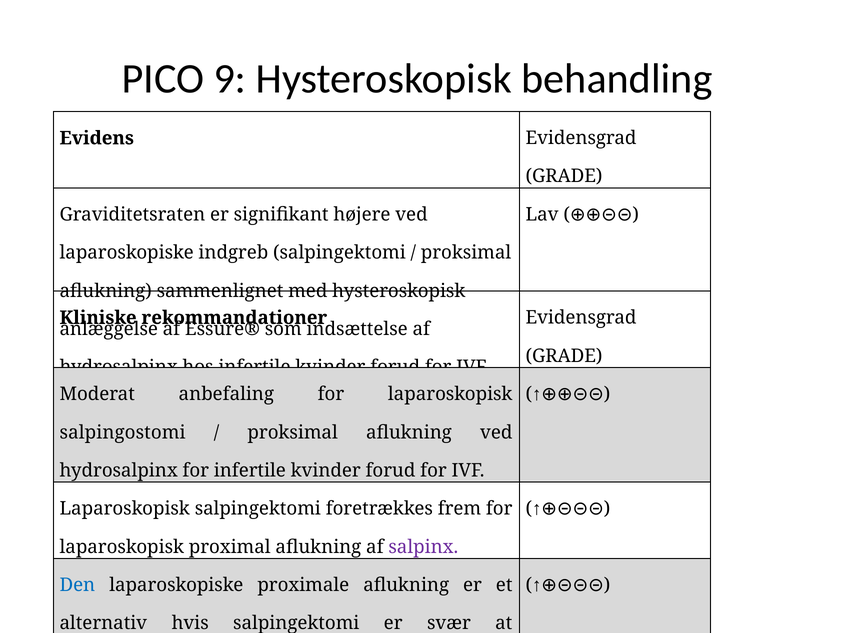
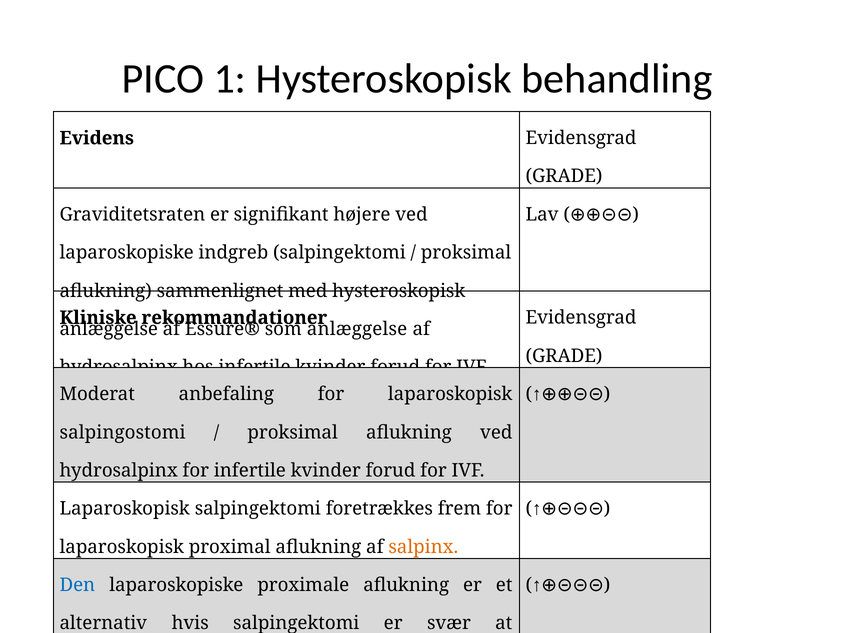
9: 9 -> 1
indsættelse at (357, 329): indsættelse -> anlæggelse
salpinx colour: purple -> orange
